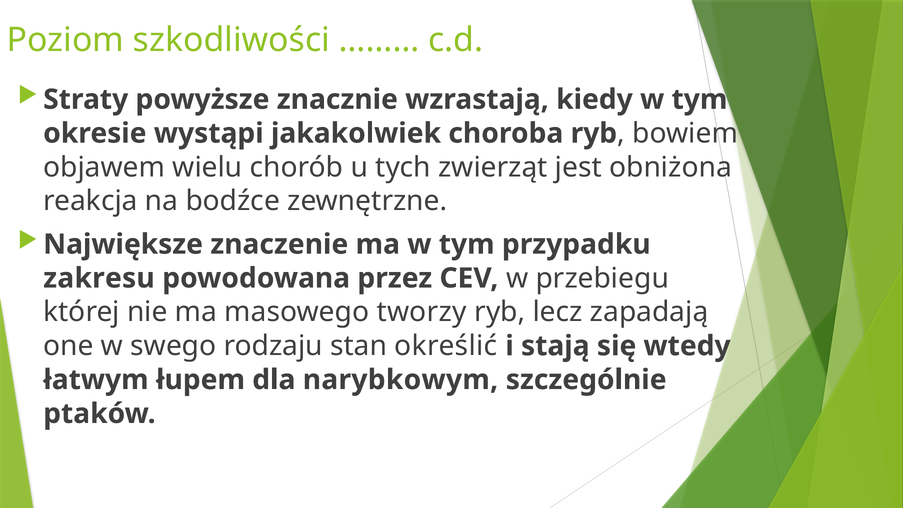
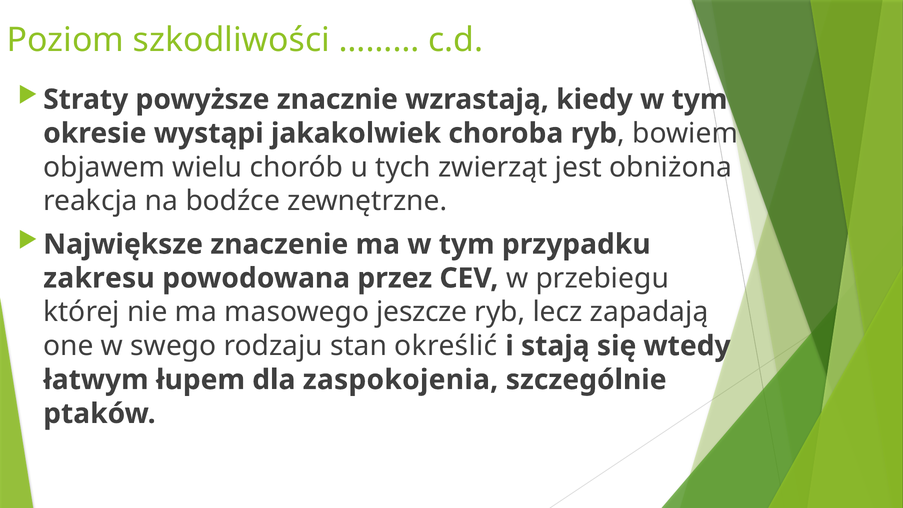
tworzy: tworzy -> jeszcze
narybkowym: narybkowym -> zaspokojenia
